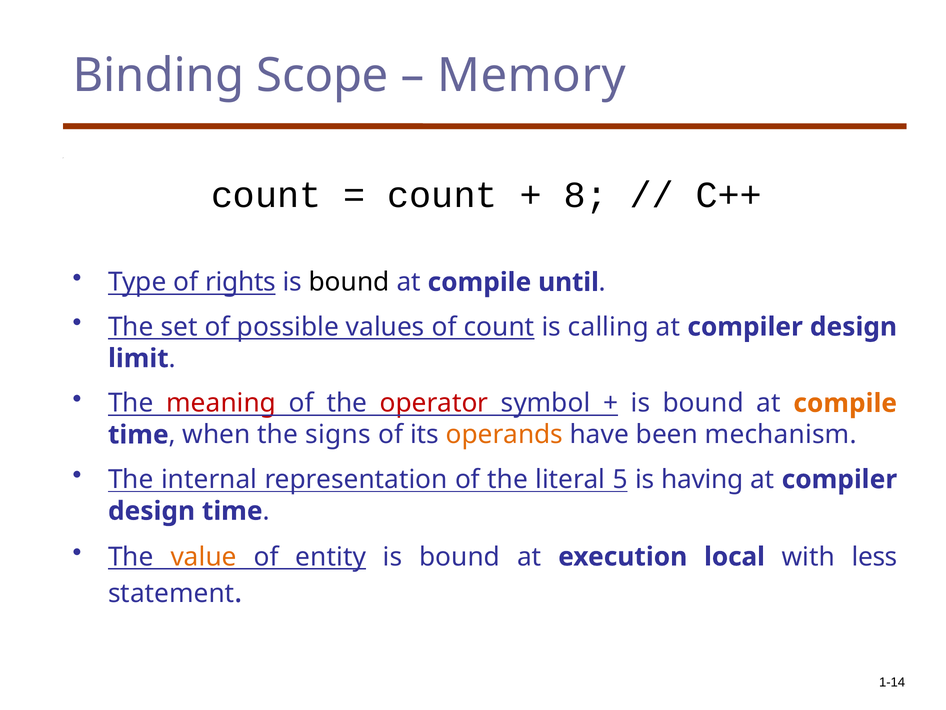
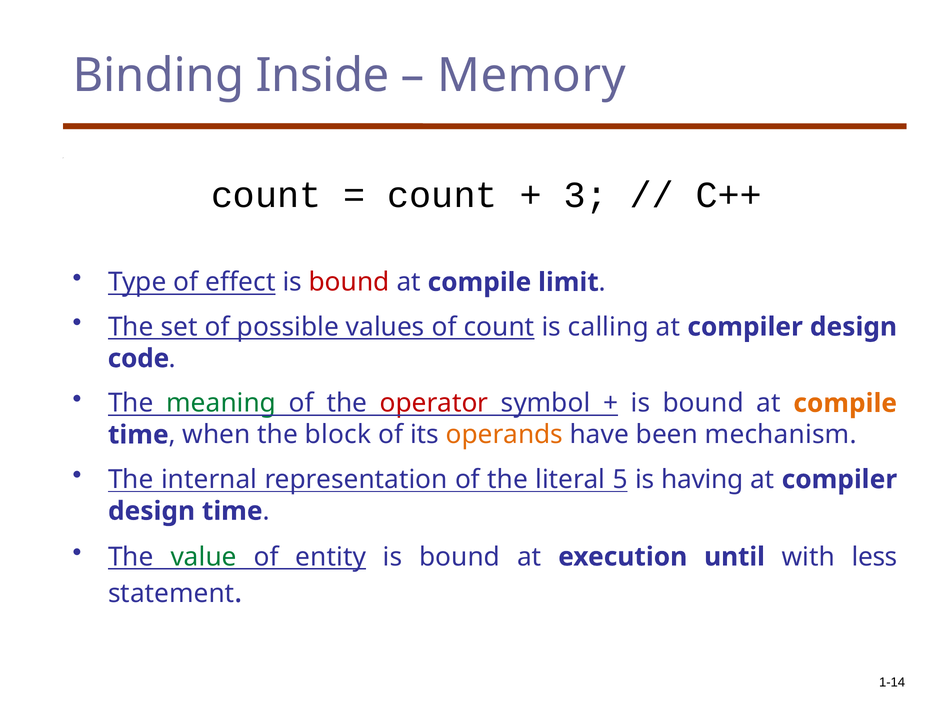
Scope: Scope -> Inside
8: 8 -> 3
rights: rights -> effect
bound at (349, 282) colour: black -> red
until: until -> limit
limit: limit -> code
meaning colour: red -> green
signs: signs -> block
value colour: orange -> green
local: local -> until
